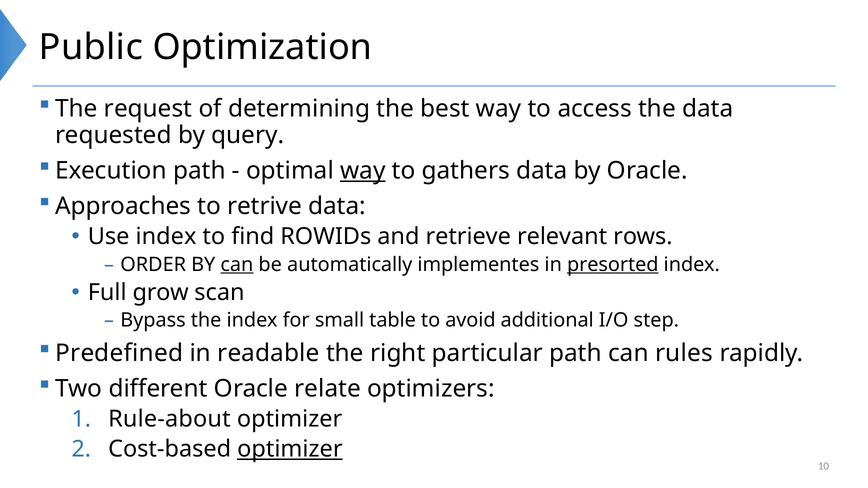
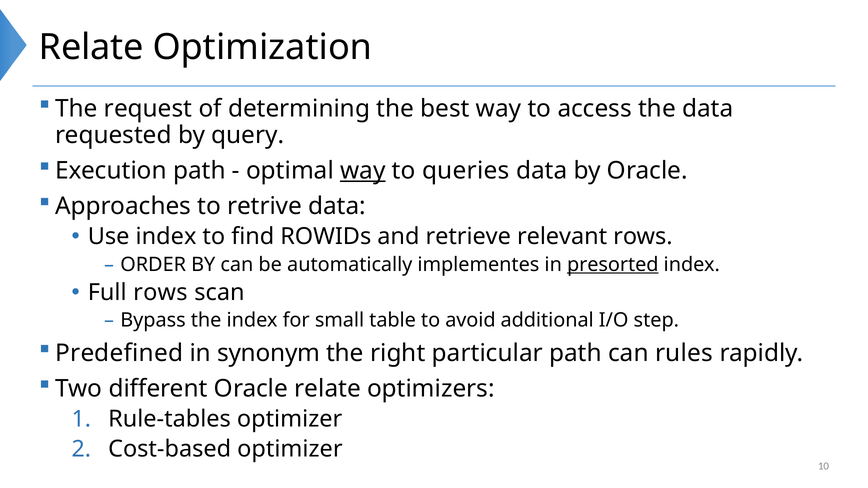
Public at (91, 47): Public -> Relate
gathers: gathers -> queries
can at (237, 265) underline: present -> none
Full grow: grow -> rows
readable: readable -> synonym
Rule-about: Rule-about -> Rule-tables
optimizer at (290, 449) underline: present -> none
